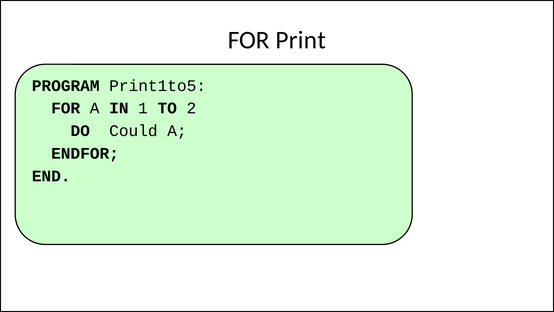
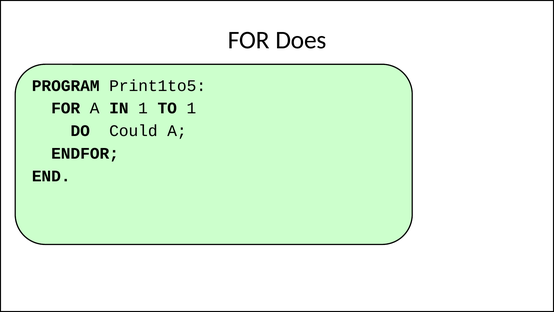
Print: Print -> Does
TO 2: 2 -> 1
